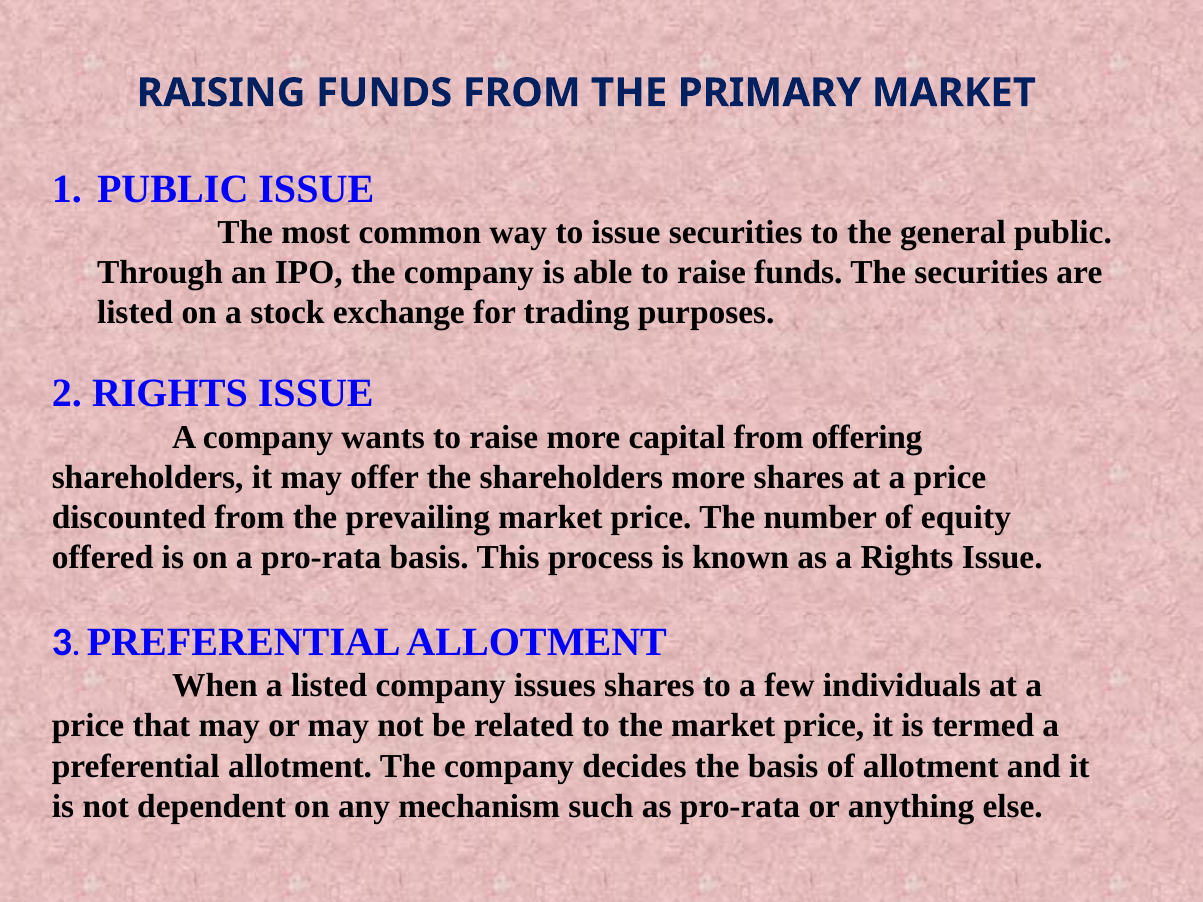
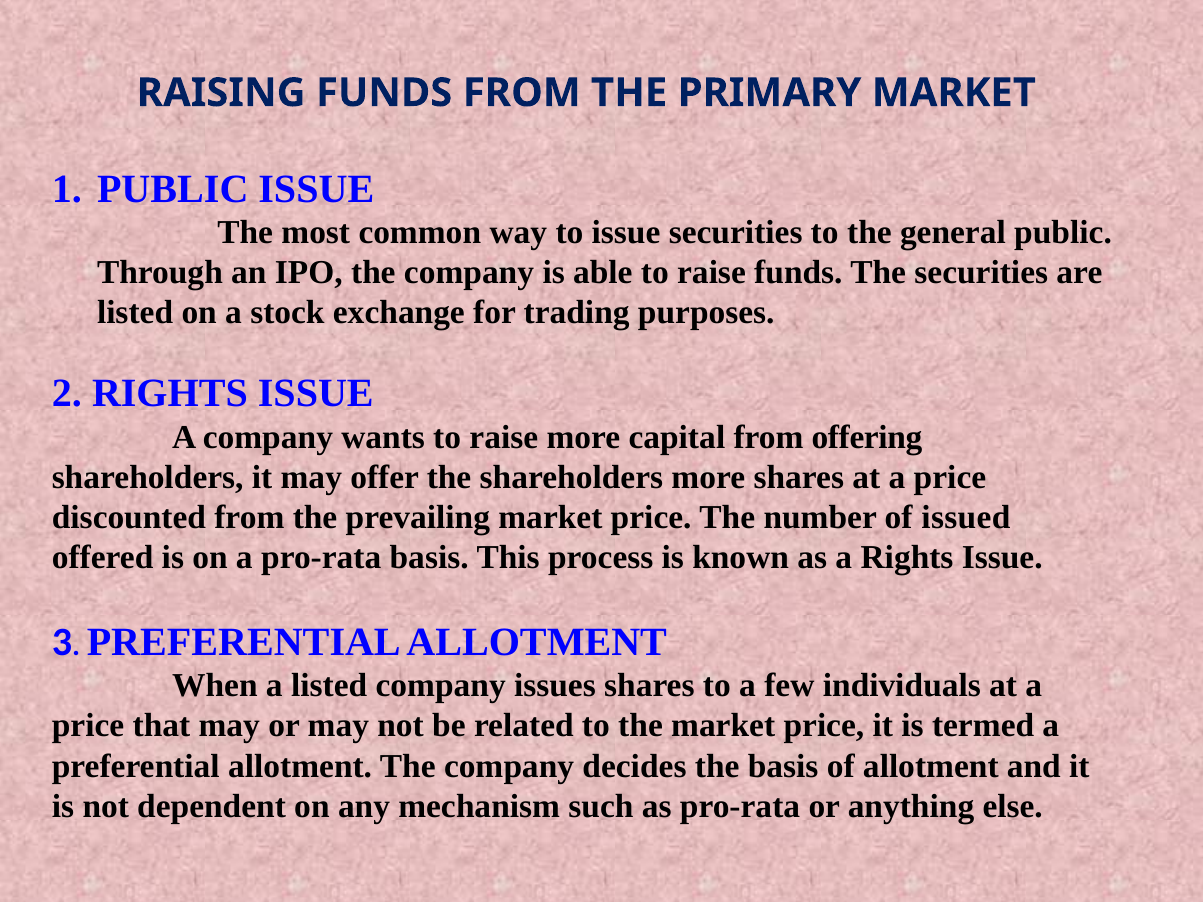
equity: equity -> issued
